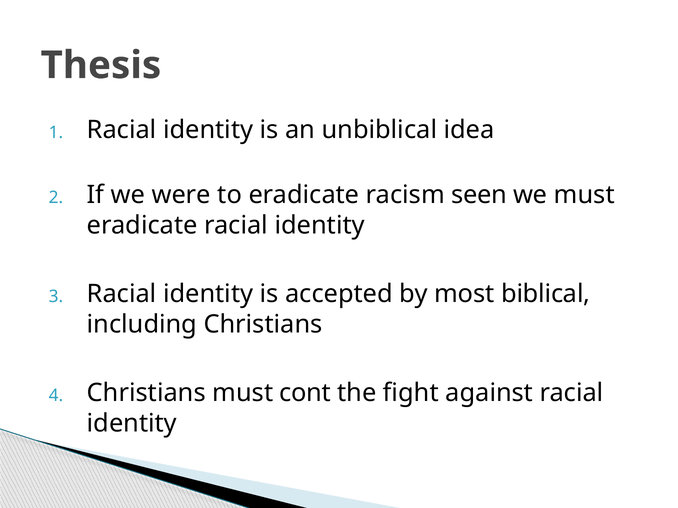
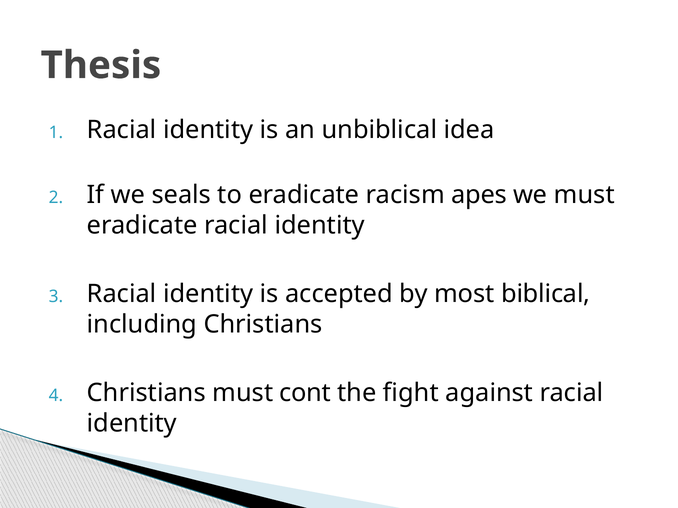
were: were -> seals
seen: seen -> apes
